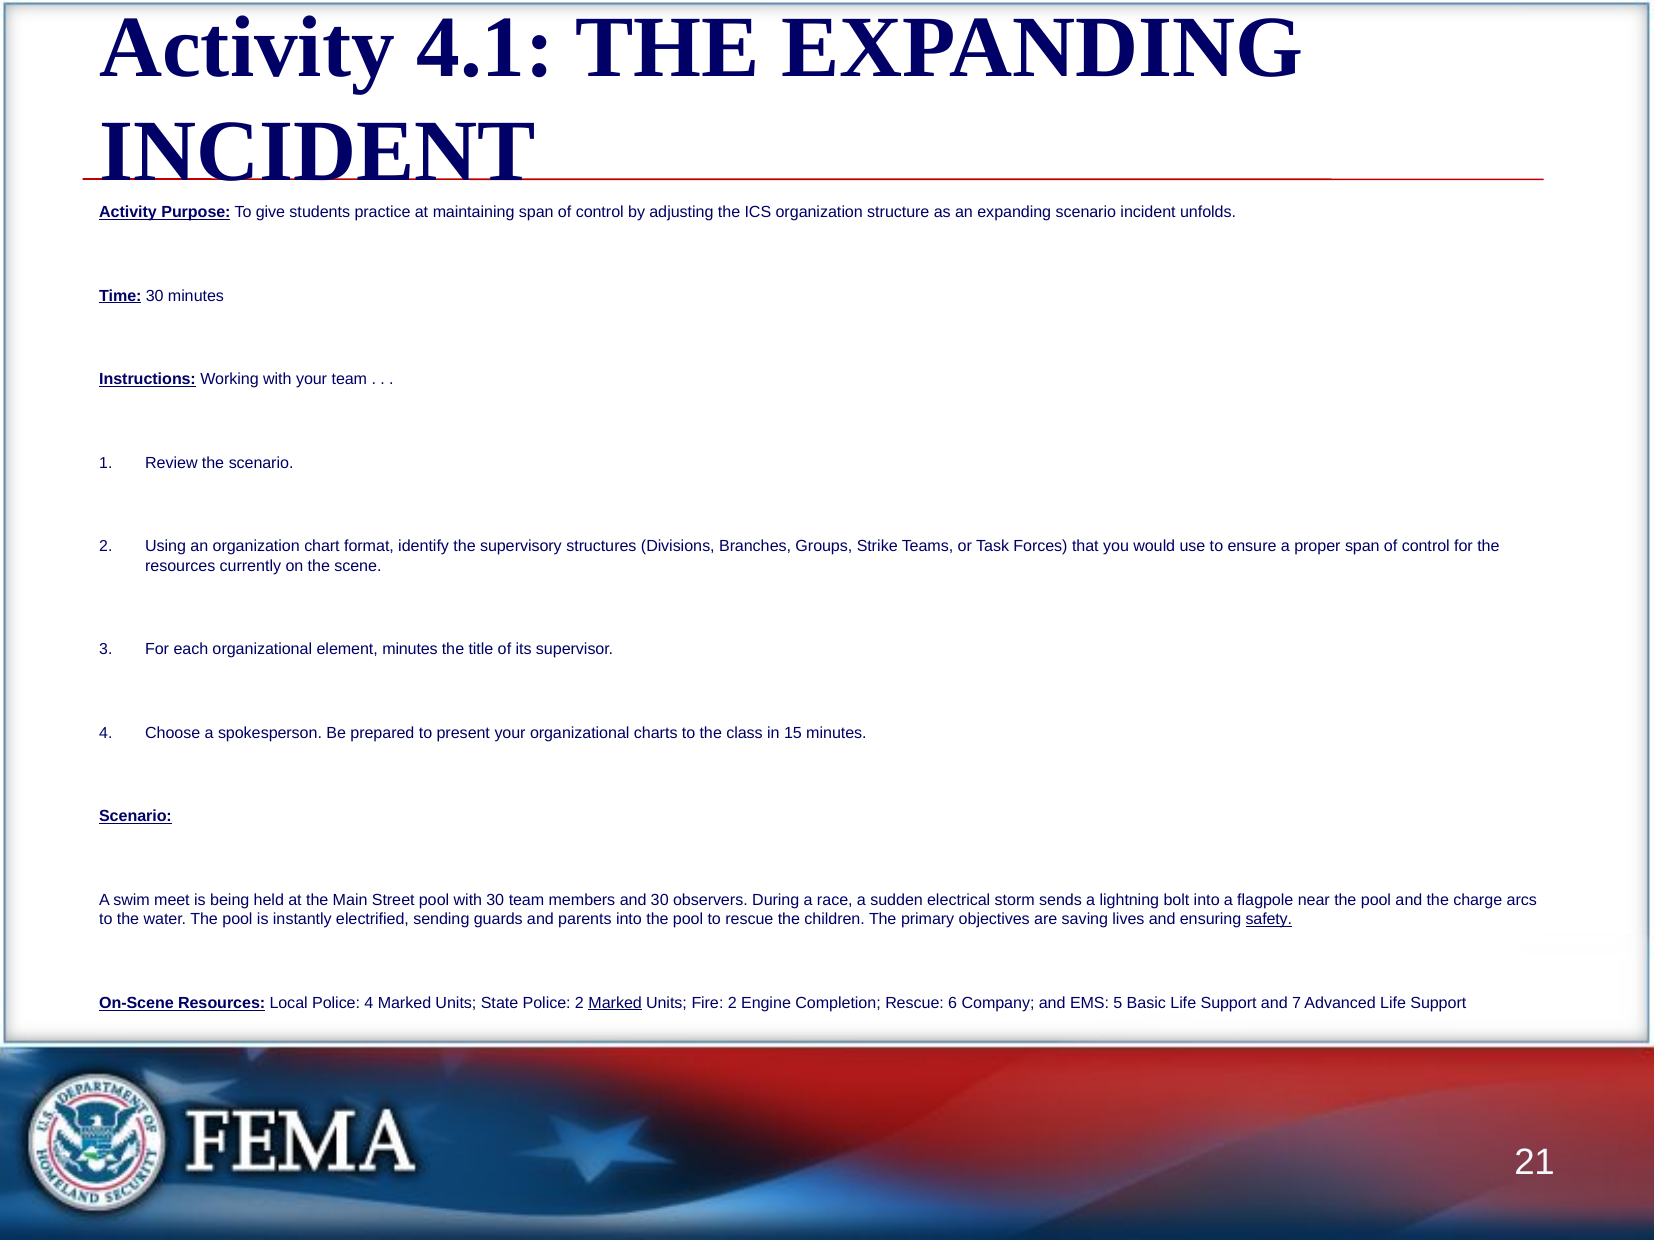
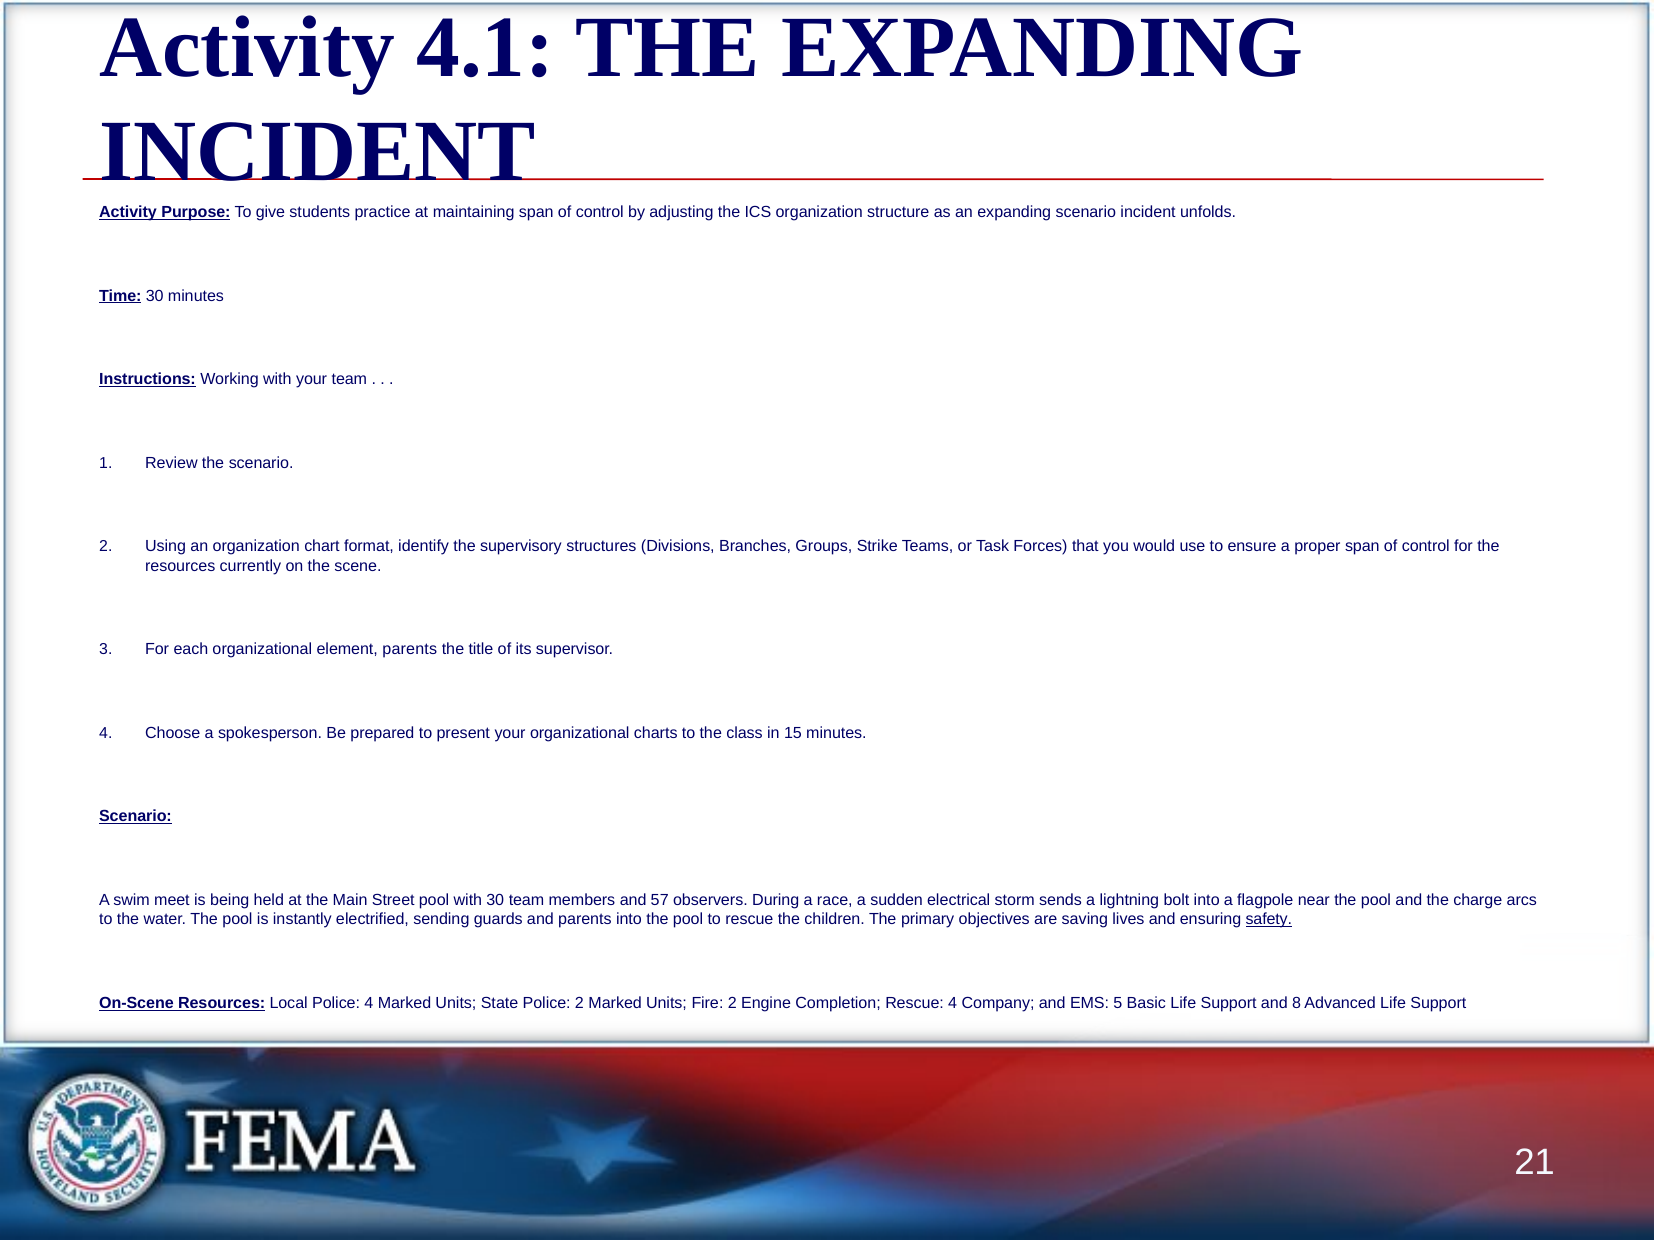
element minutes: minutes -> parents
and 30: 30 -> 57
Marked at (615, 1003) underline: present -> none
Rescue 6: 6 -> 4
7: 7 -> 8
